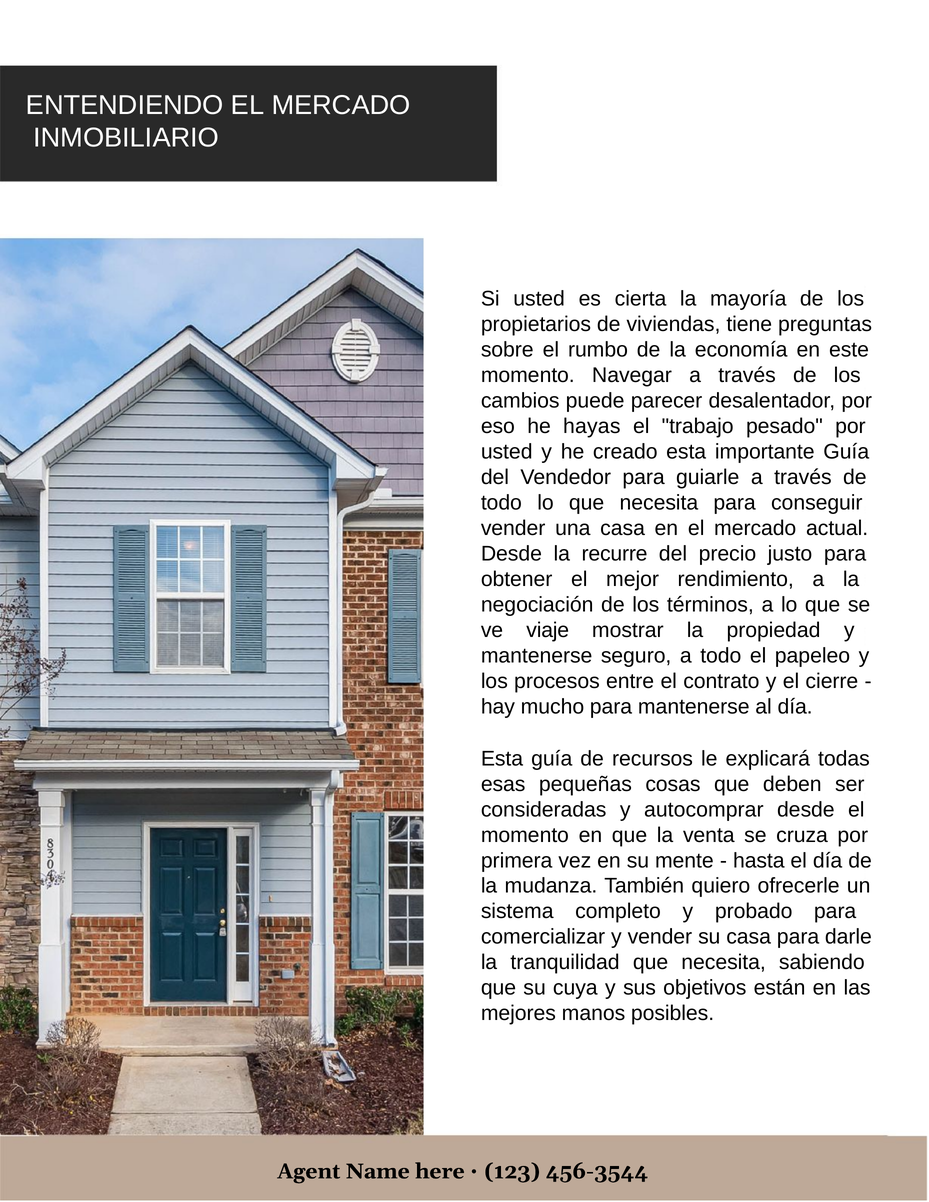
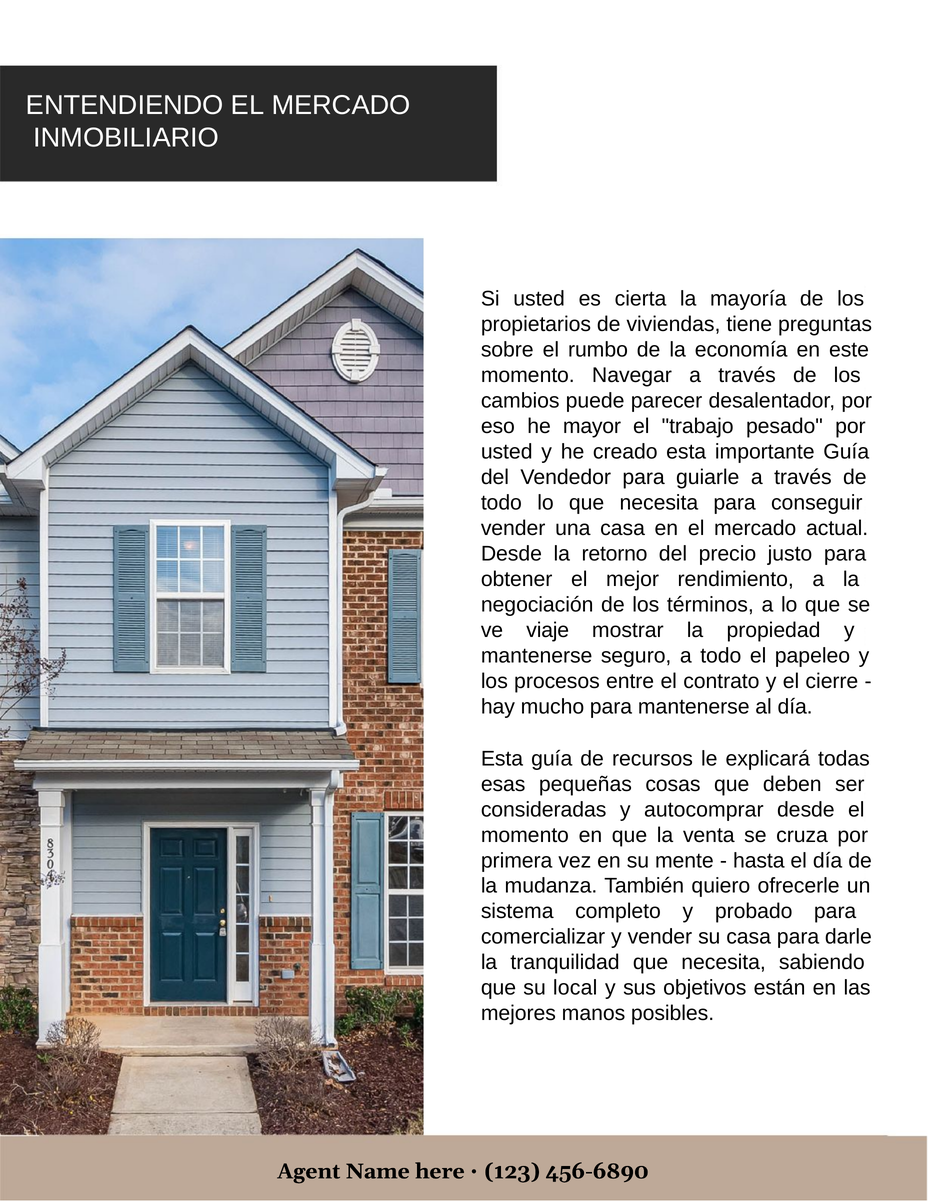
hayas: hayas -> mayor
recurre: recurre -> retorno
cuya: cuya -> local
456-3544: 456-3544 -> 456-6890
